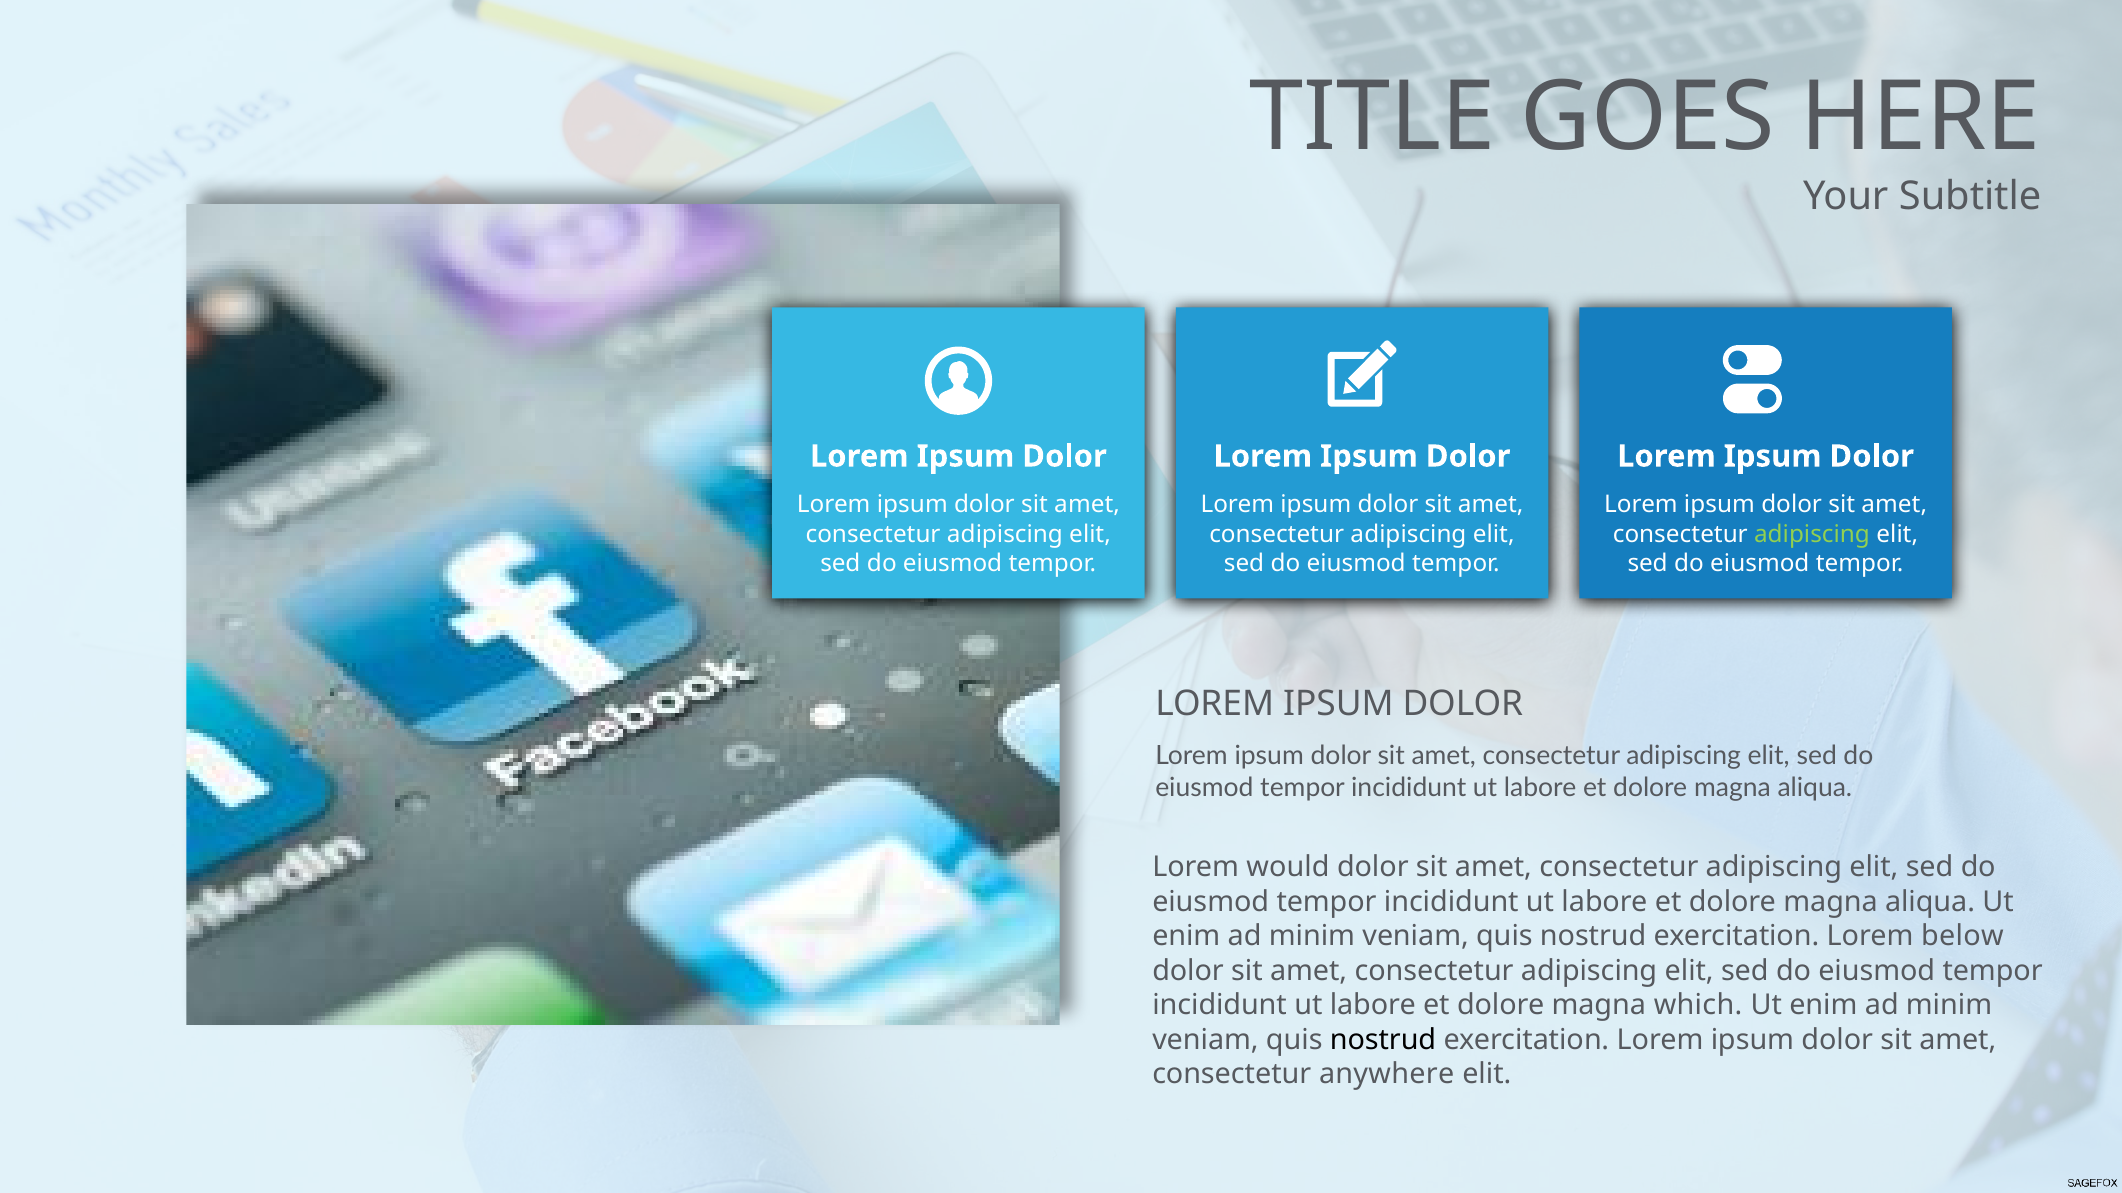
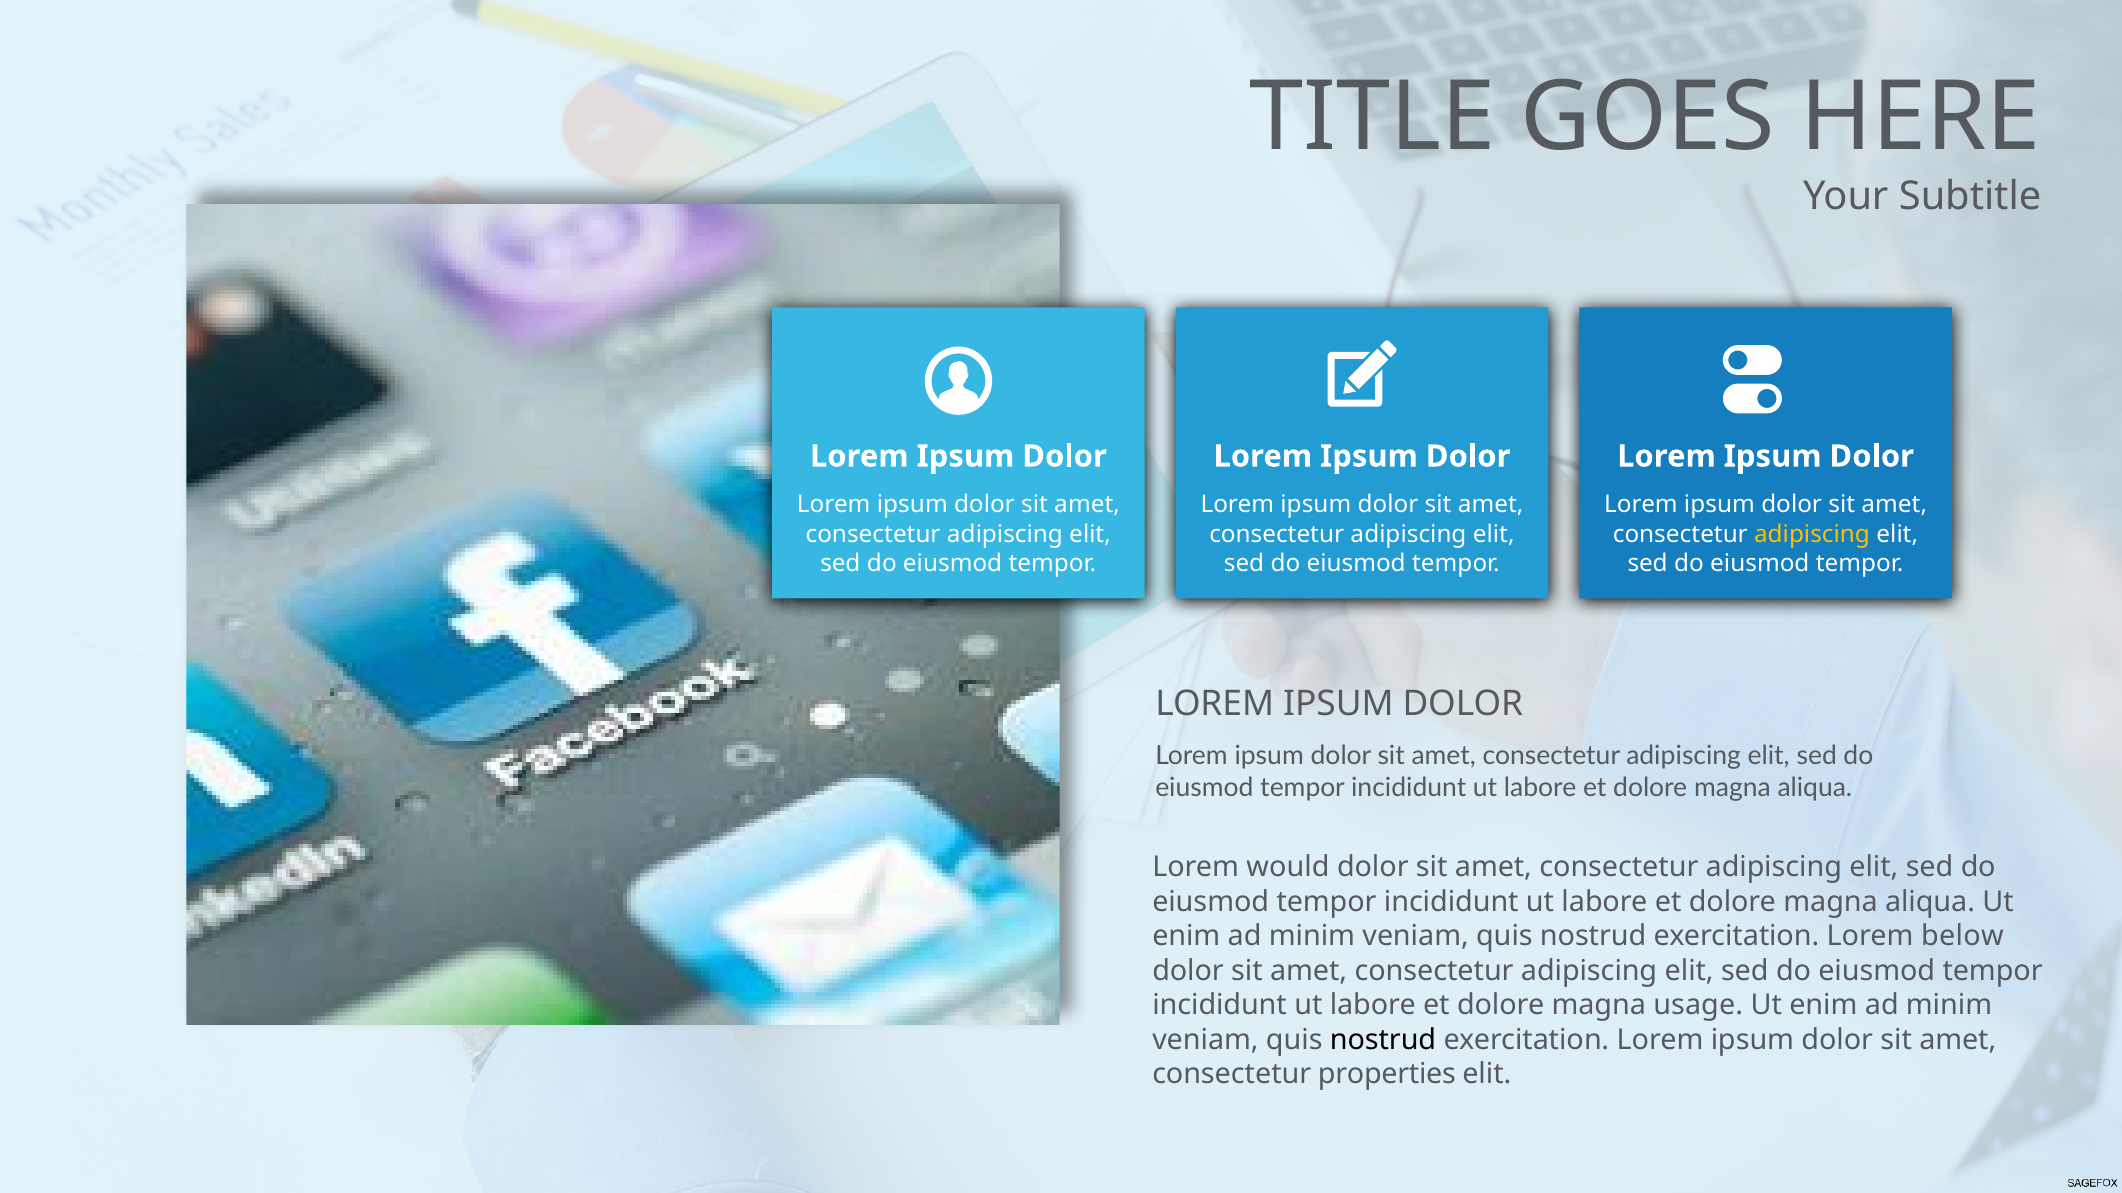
adipiscing at (1812, 534) colour: light green -> yellow
which: which -> usage
anywhere: anywhere -> properties
